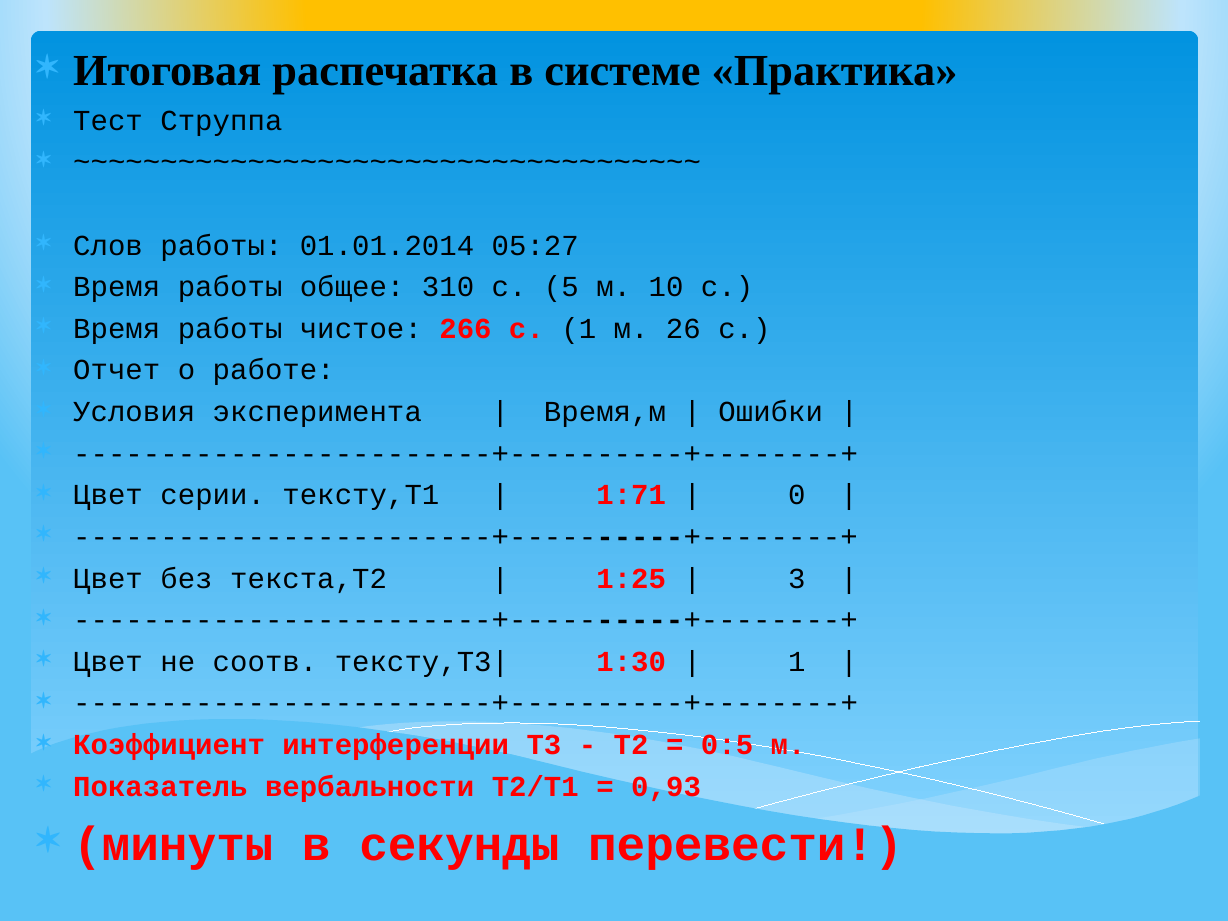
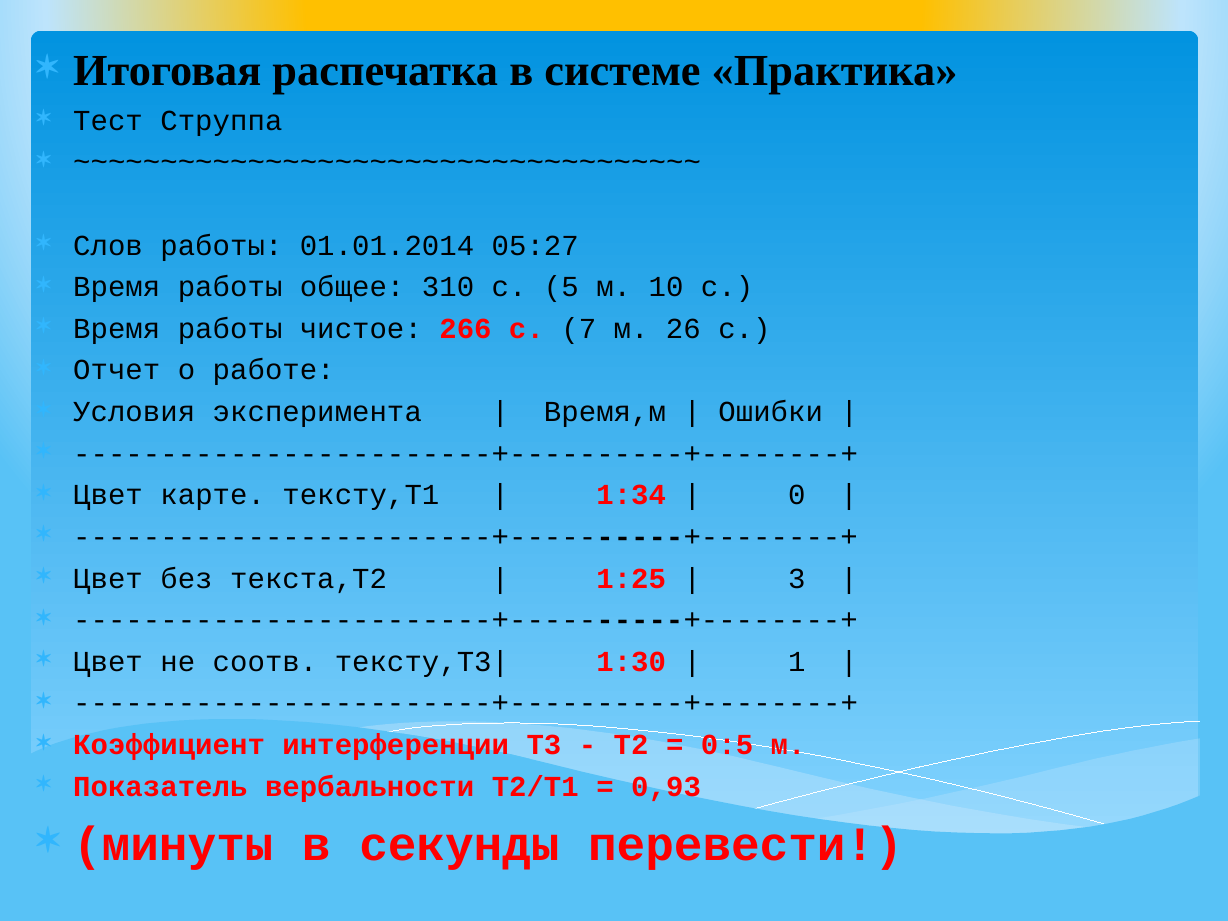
с 1: 1 -> 7
серии: серии -> карте
1:71: 1:71 -> 1:34
